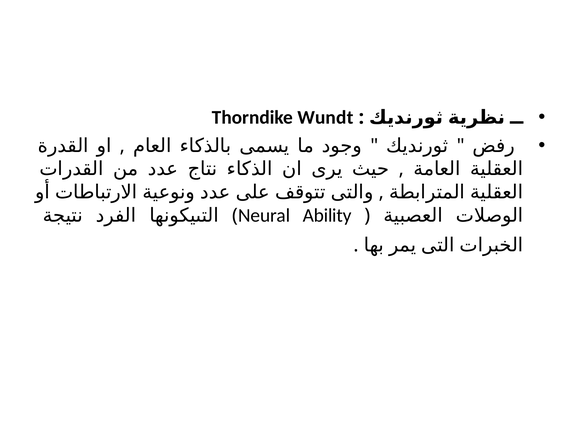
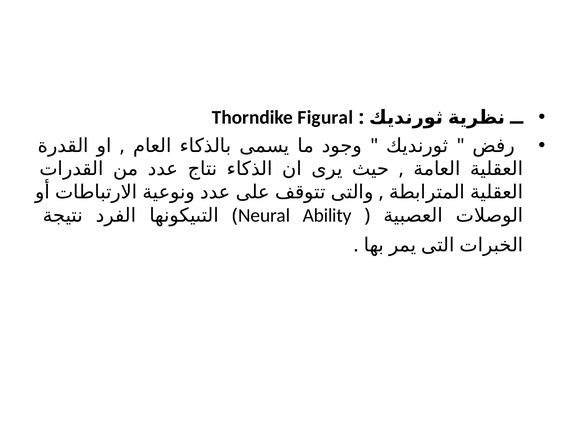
Wundt: Wundt -> Figural
